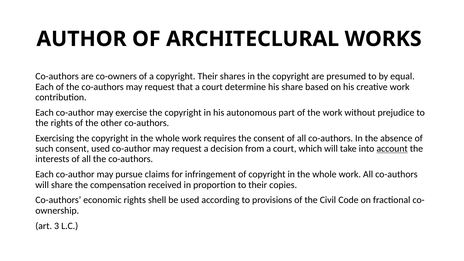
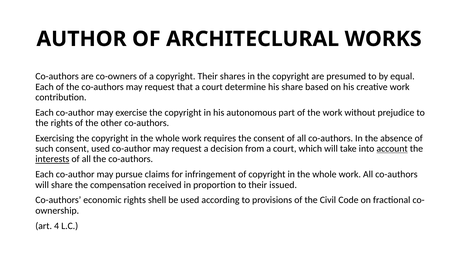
interests underline: none -> present
copies: copies -> issued
3: 3 -> 4
